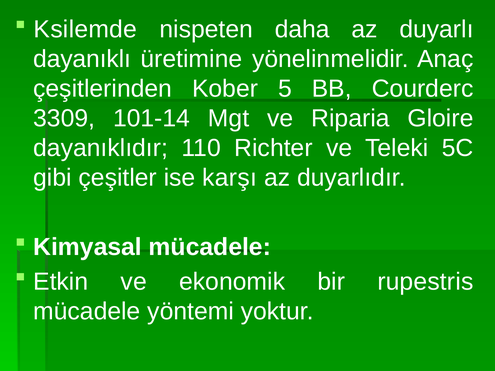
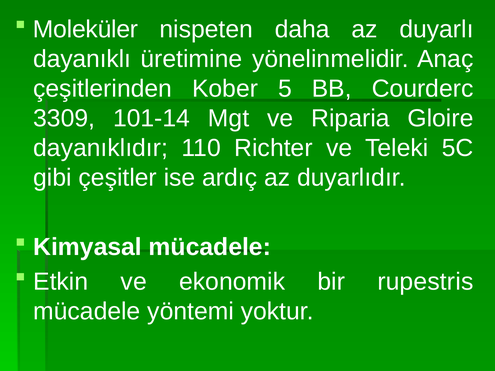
Ksilemde: Ksilemde -> Moleküler
karşı: karşı -> ardıç
